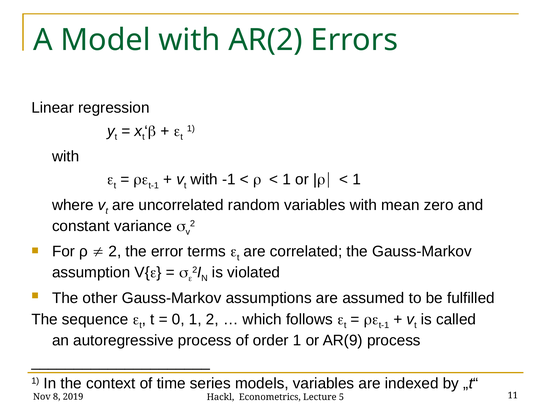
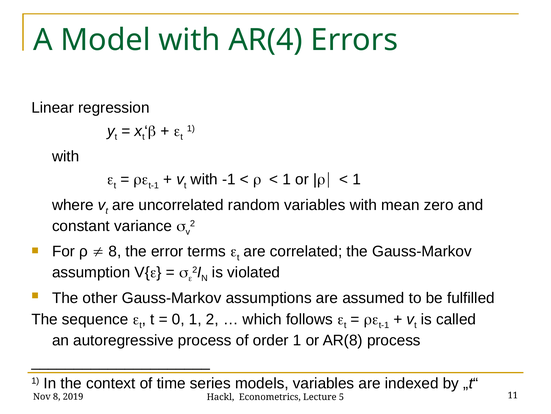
AR(2: AR(2 -> AR(4
2 at (115, 251): 2 -> 8
AR(9: AR(9 -> AR(8
